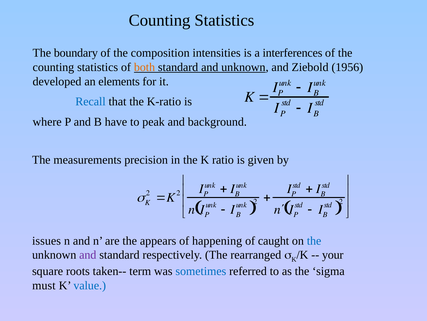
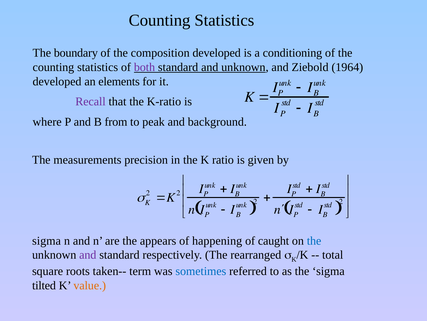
composition intensities: intensities -> developed
interferences: interferences -> conditioning
both colour: orange -> purple
1956: 1956 -> 1964
Recall colour: blue -> purple
have: have -> from
issues at (47, 240): issues -> sigma
your: your -> total
must: must -> tilted
value colour: blue -> orange
